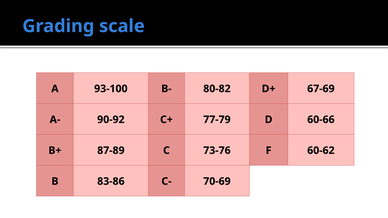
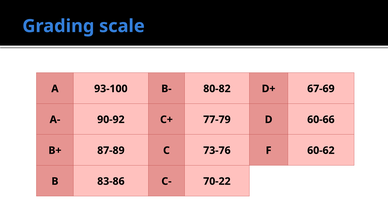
70-69: 70-69 -> 70-22
